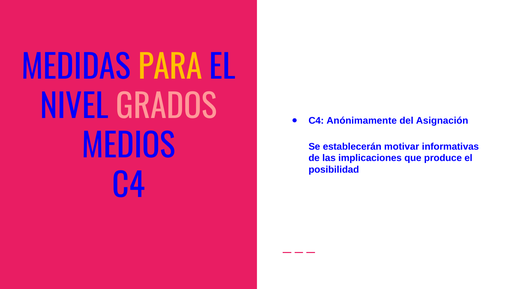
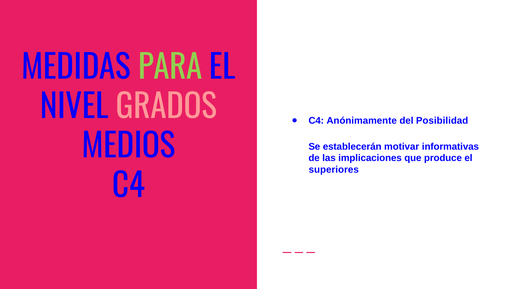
PARA colour: yellow -> light green
Asignación: Asignación -> Posibilidad
posibilidad: posibilidad -> superiores
